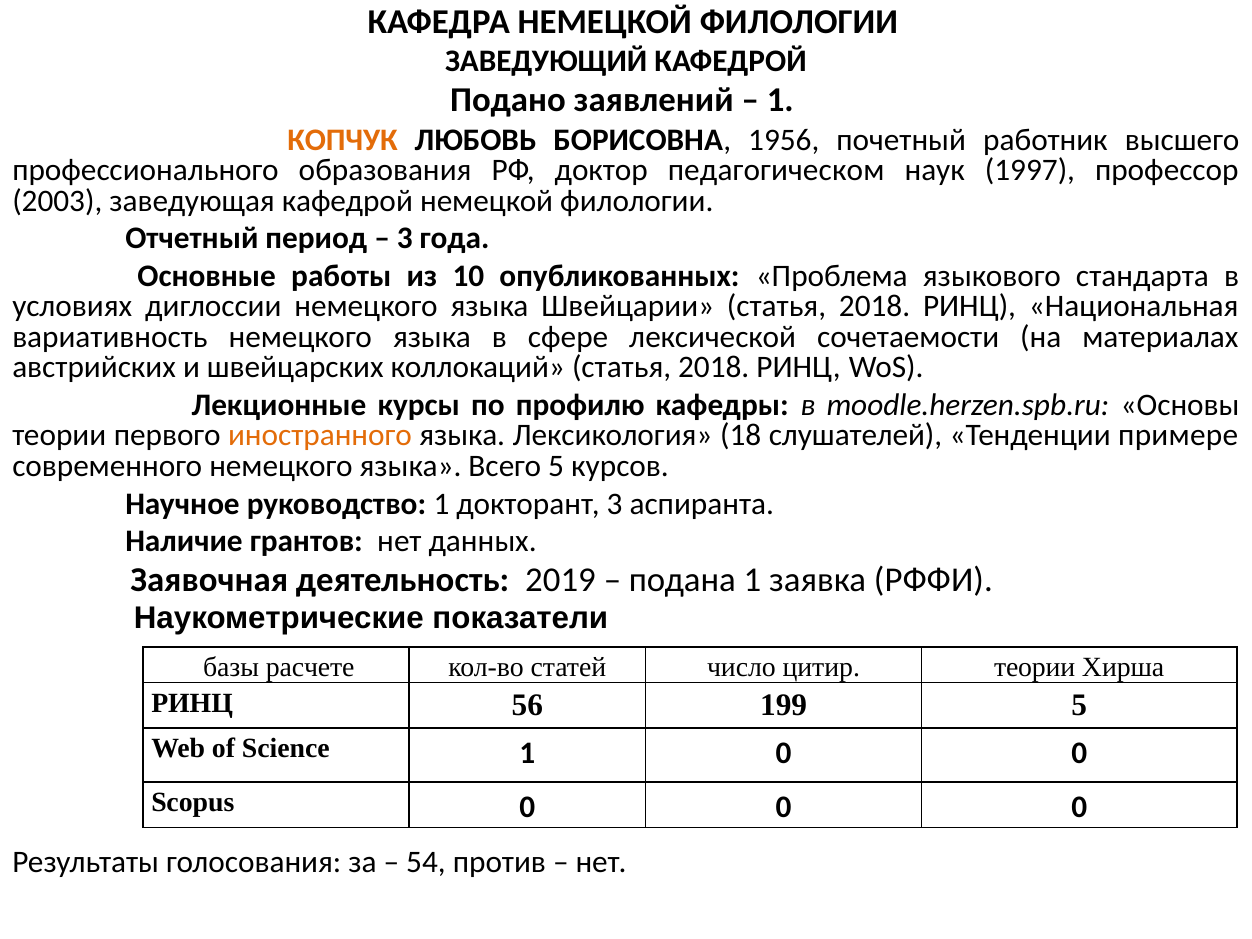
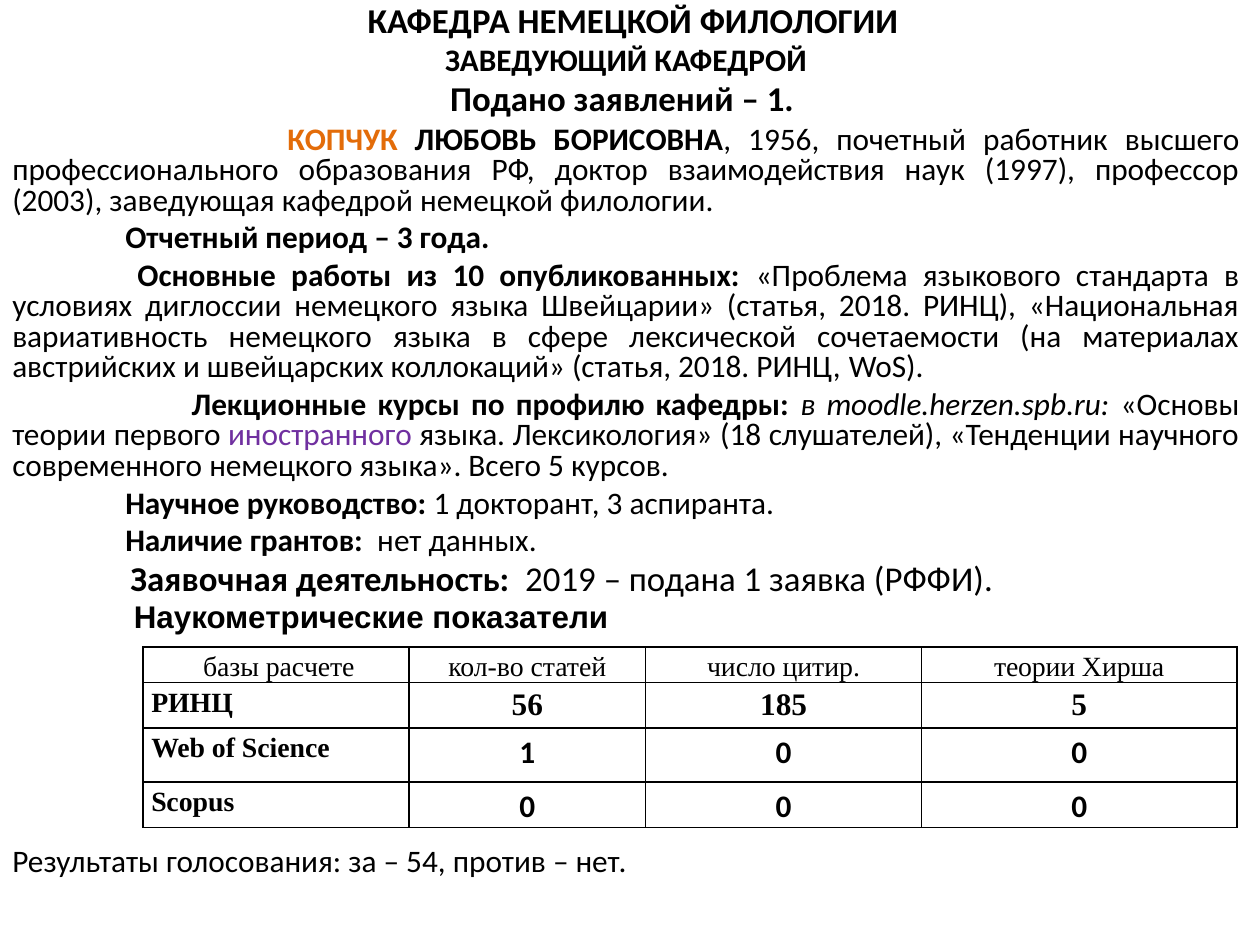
педагогическом: педагогическом -> взаимодействия
иностранного colour: orange -> purple
примере: примере -> научного
199: 199 -> 185
